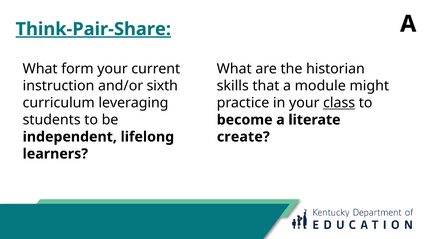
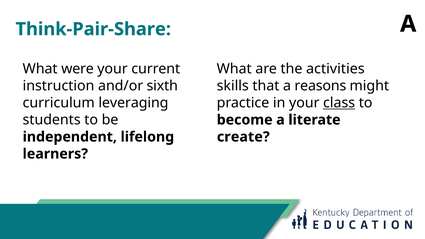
Think-Pair-Share underline: present -> none
form: form -> were
historian: historian -> activities
module: module -> reasons
